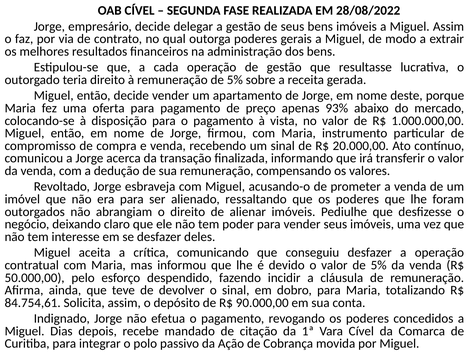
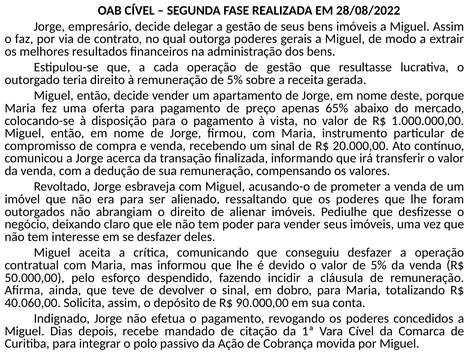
93%: 93% -> 65%
84.754,61: 84.754,61 -> 40.060,00
